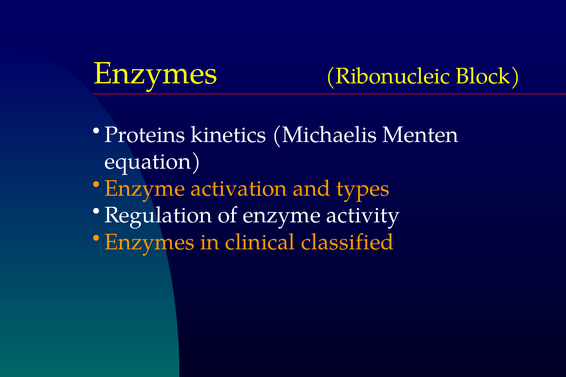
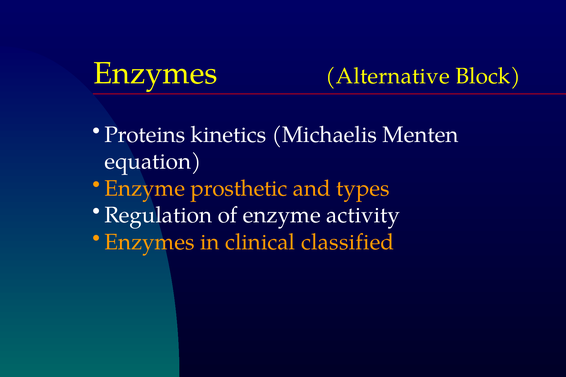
Ribonucleic: Ribonucleic -> Alternative
activation: activation -> prosthetic
